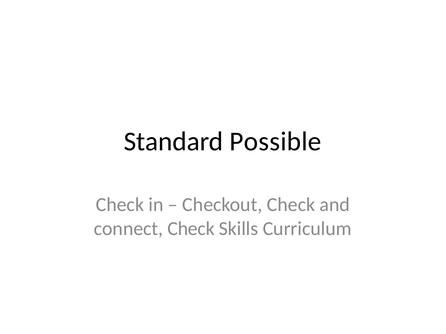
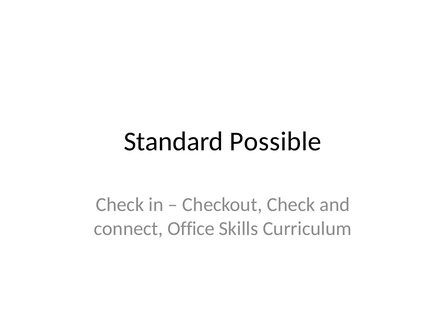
connect Check: Check -> Office
